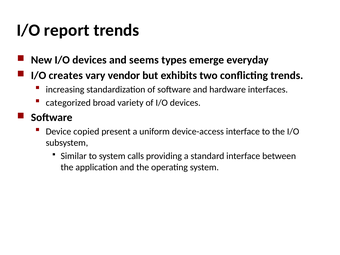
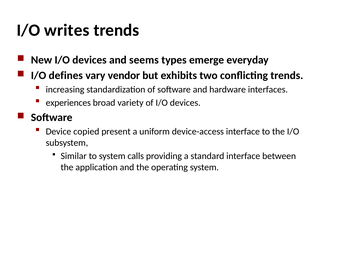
report: report -> writes
creates: creates -> defines
categorized: categorized -> experiences
